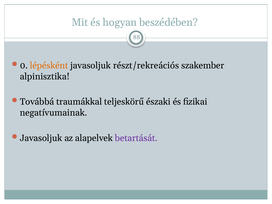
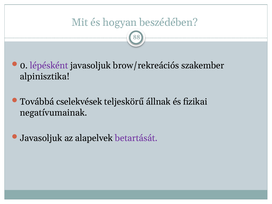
lépésként colour: orange -> purple
részt/rekreációs: részt/rekreációs -> brow/rekreációs
traumákkal: traumákkal -> cselekvések
északi: északi -> állnak
